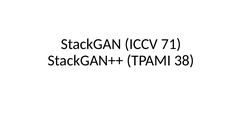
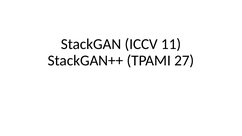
71: 71 -> 11
38: 38 -> 27
